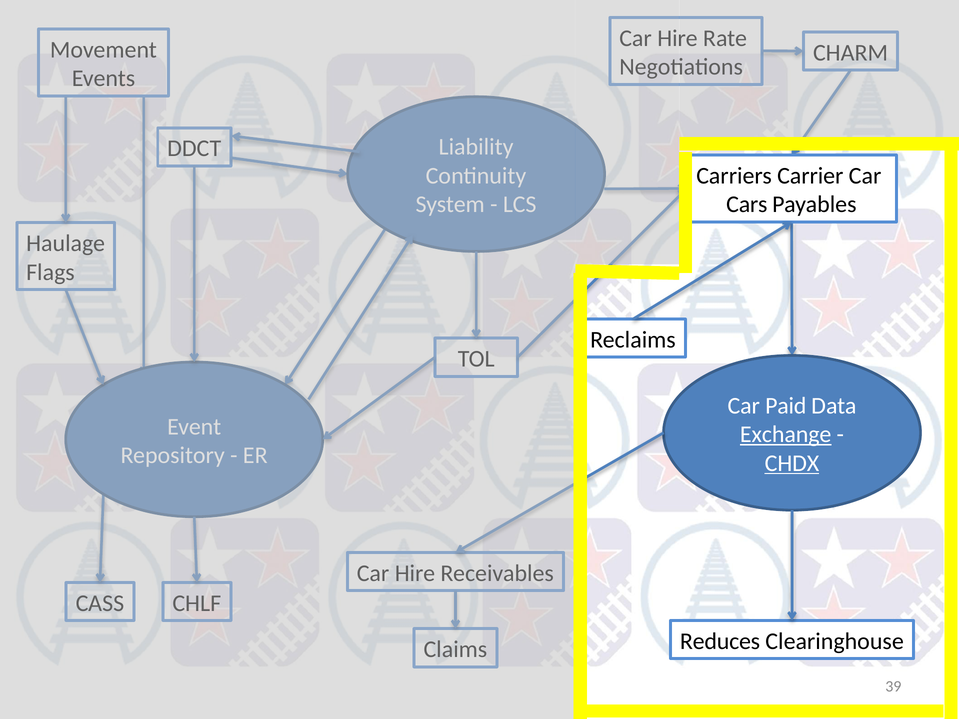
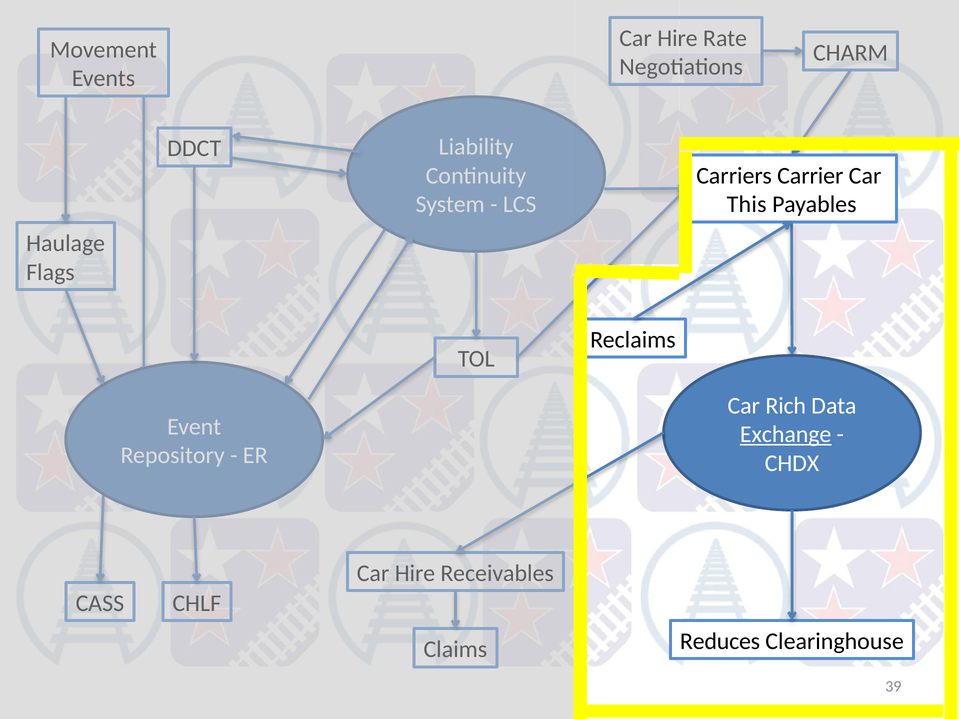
Cars: Cars -> This
Paid: Paid -> Rich
CHDX underline: present -> none
